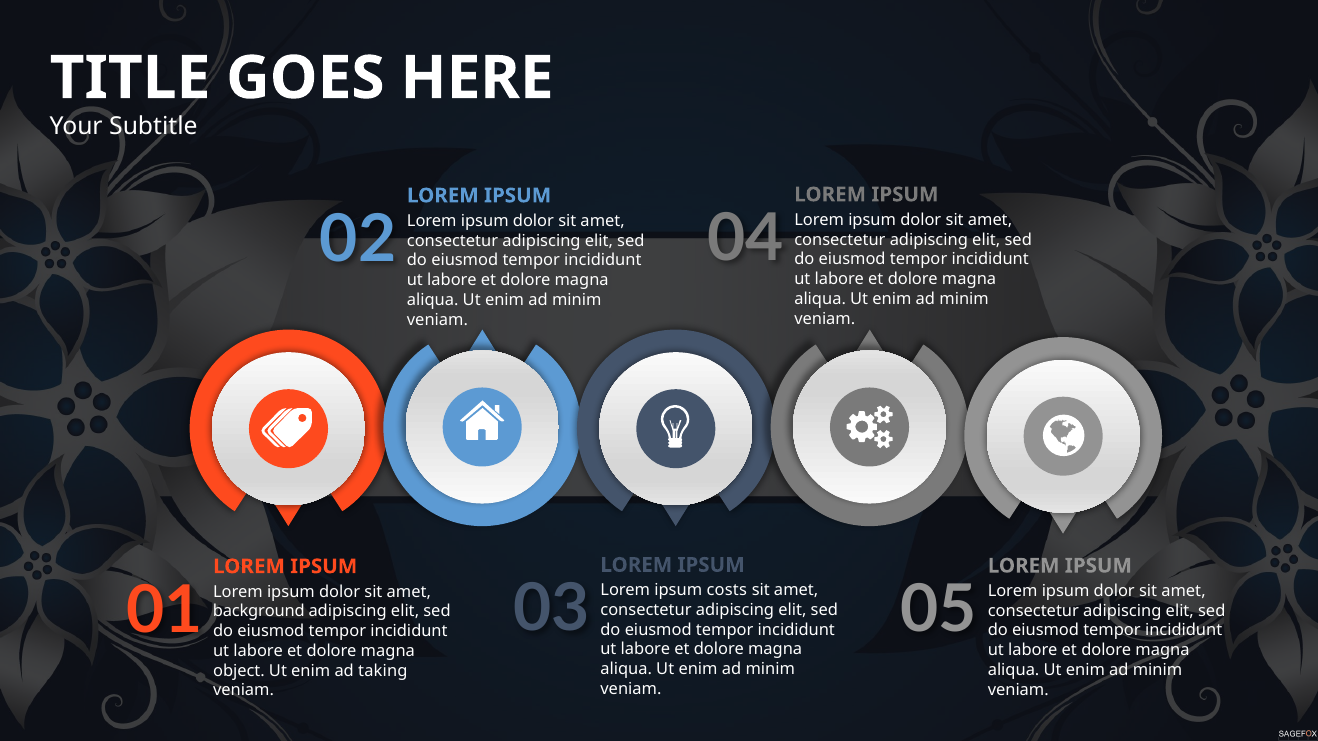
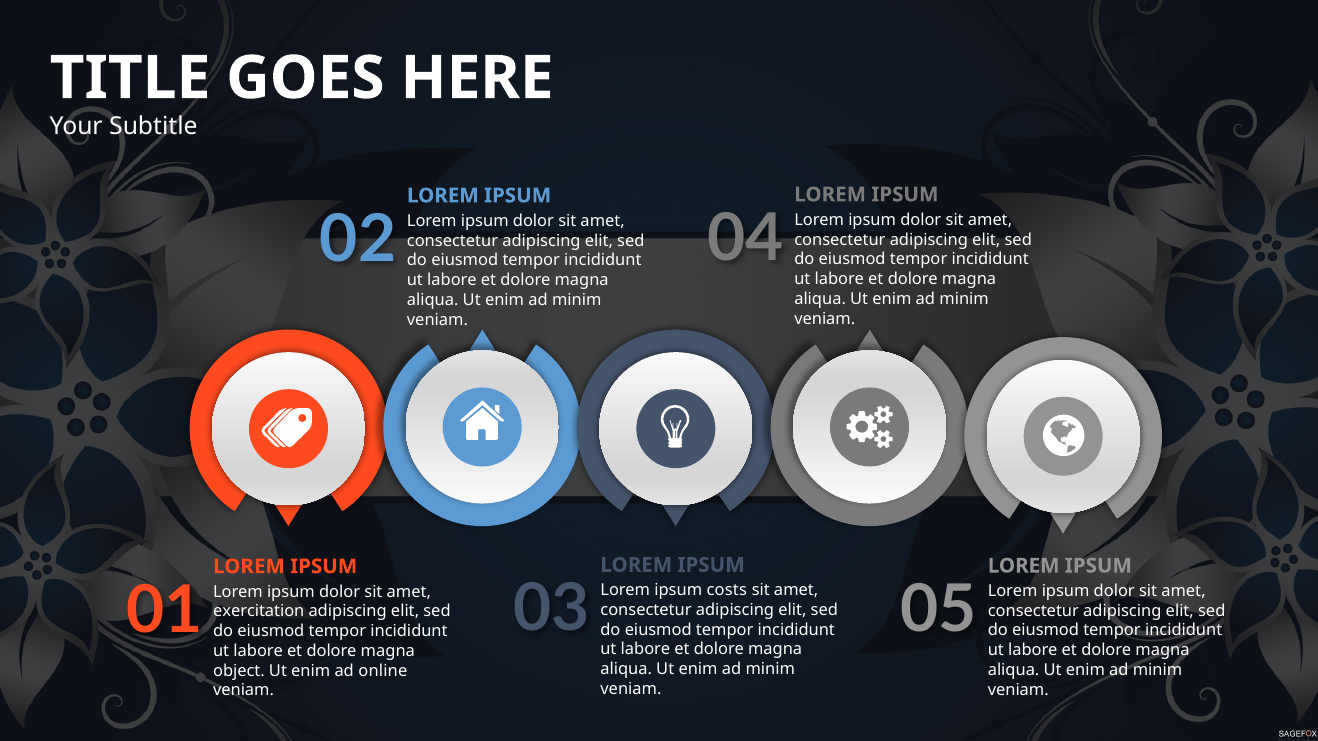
background: background -> exercitation
taking: taking -> online
